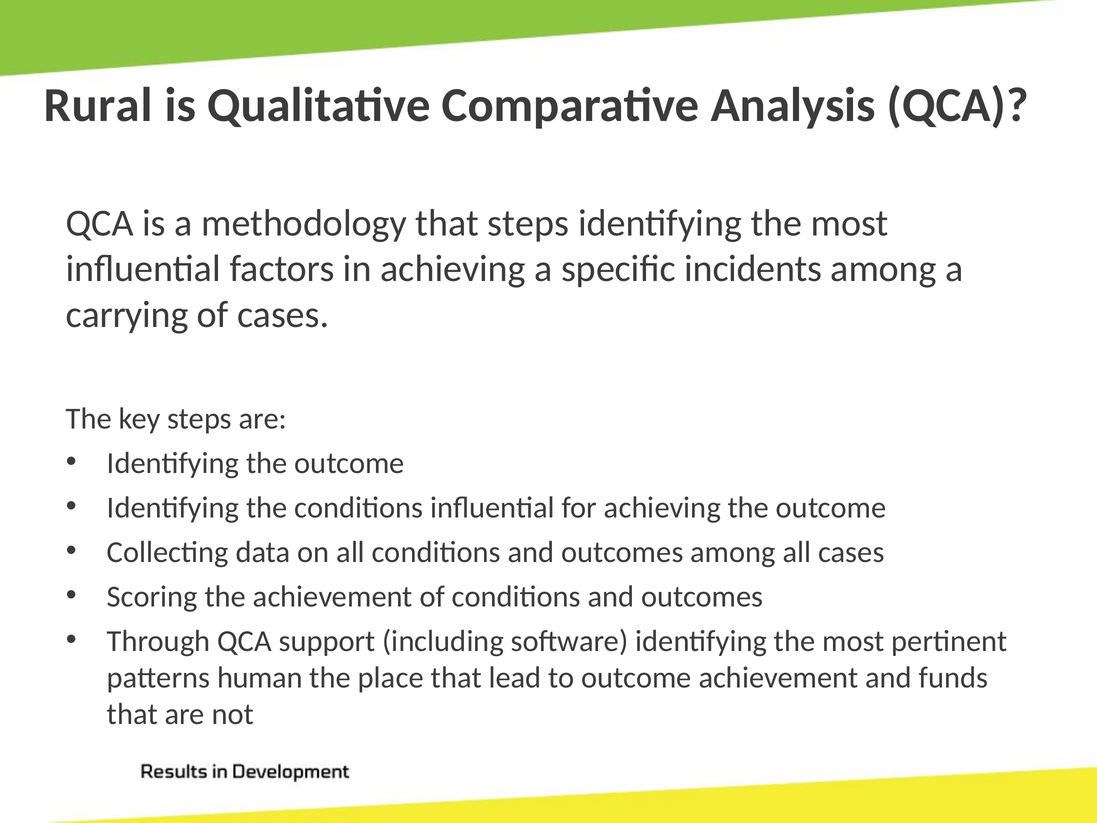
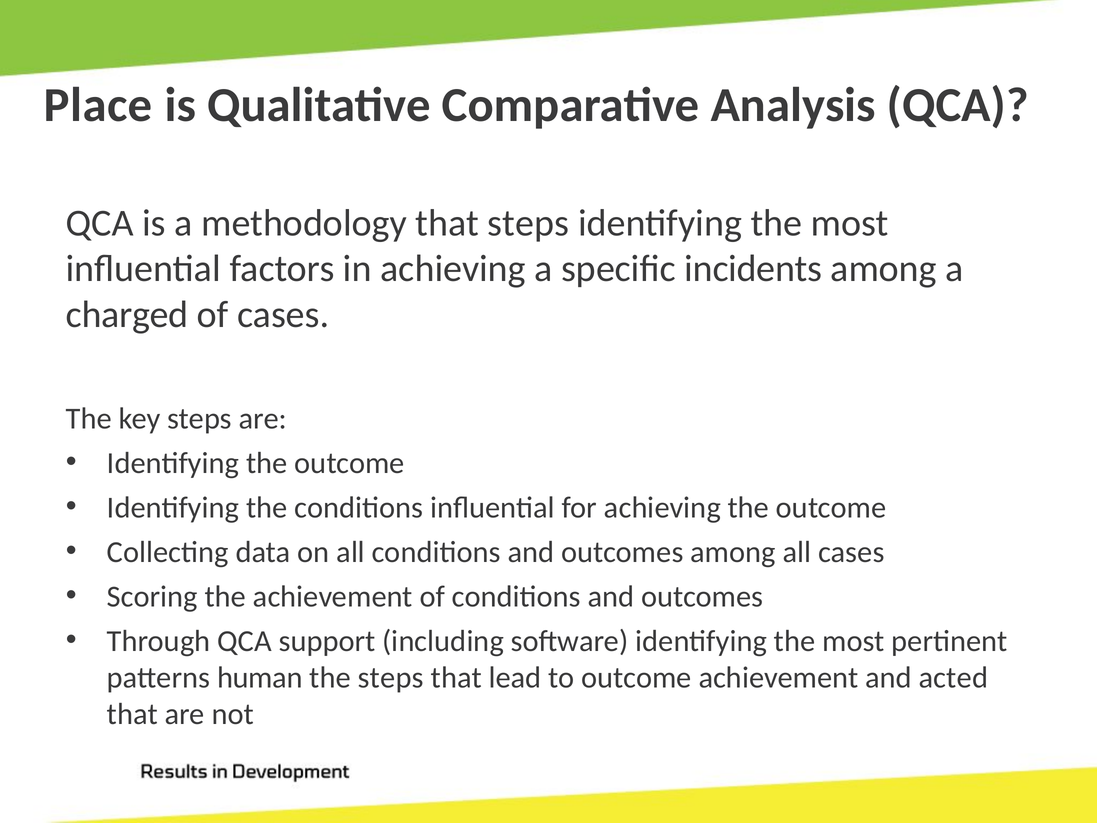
Rural: Rural -> Place
carrying: carrying -> charged
the place: place -> steps
funds: funds -> acted
